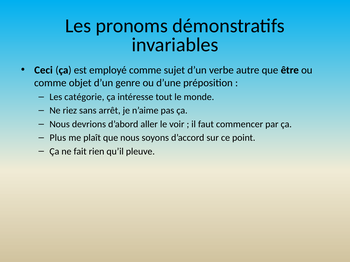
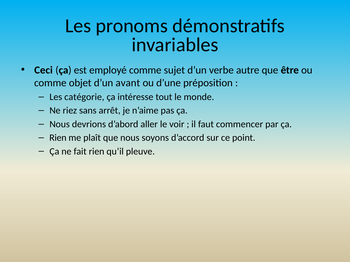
genre: genre -> avant
Plus at (58, 138): Plus -> Rien
